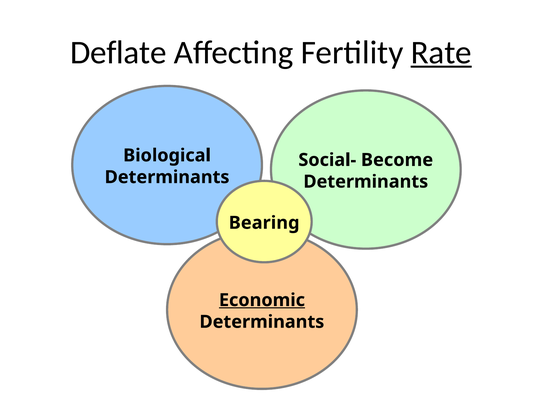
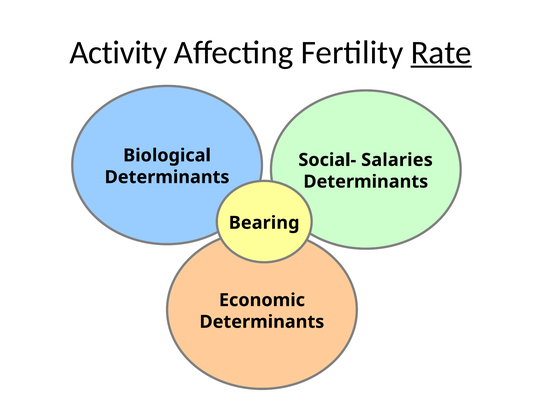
Deflate: Deflate -> Activity
Become: Become -> Salaries
Economic underline: present -> none
